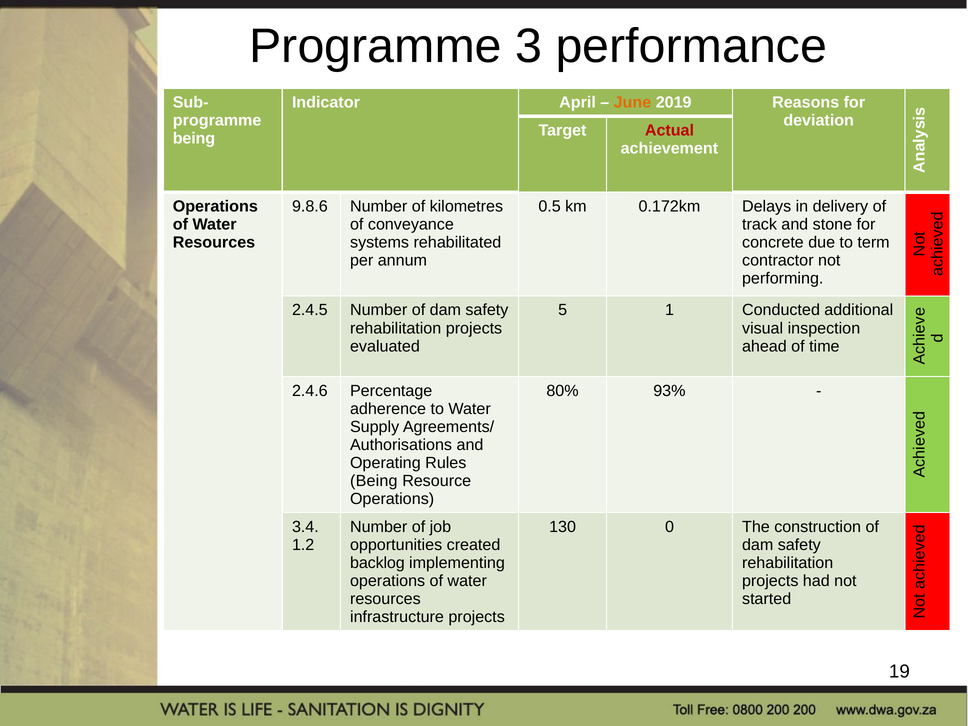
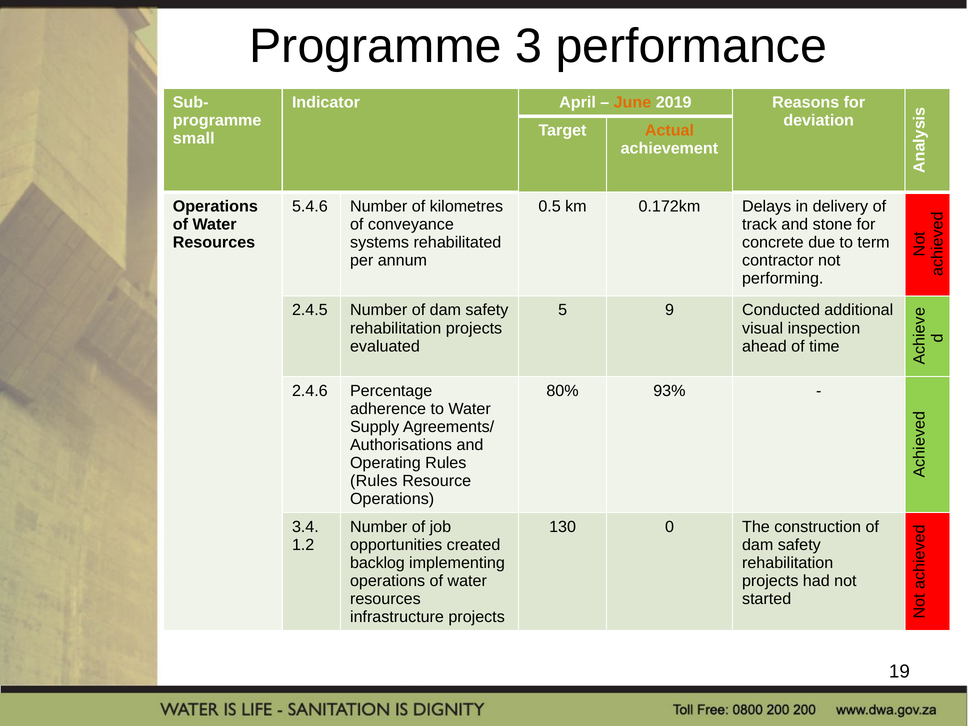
Actual colour: red -> orange
being at (194, 139): being -> small
9.8.6: 9.8.6 -> 5.4.6
1: 1 -> 9
Being at (374, 481): Being -> Rules
